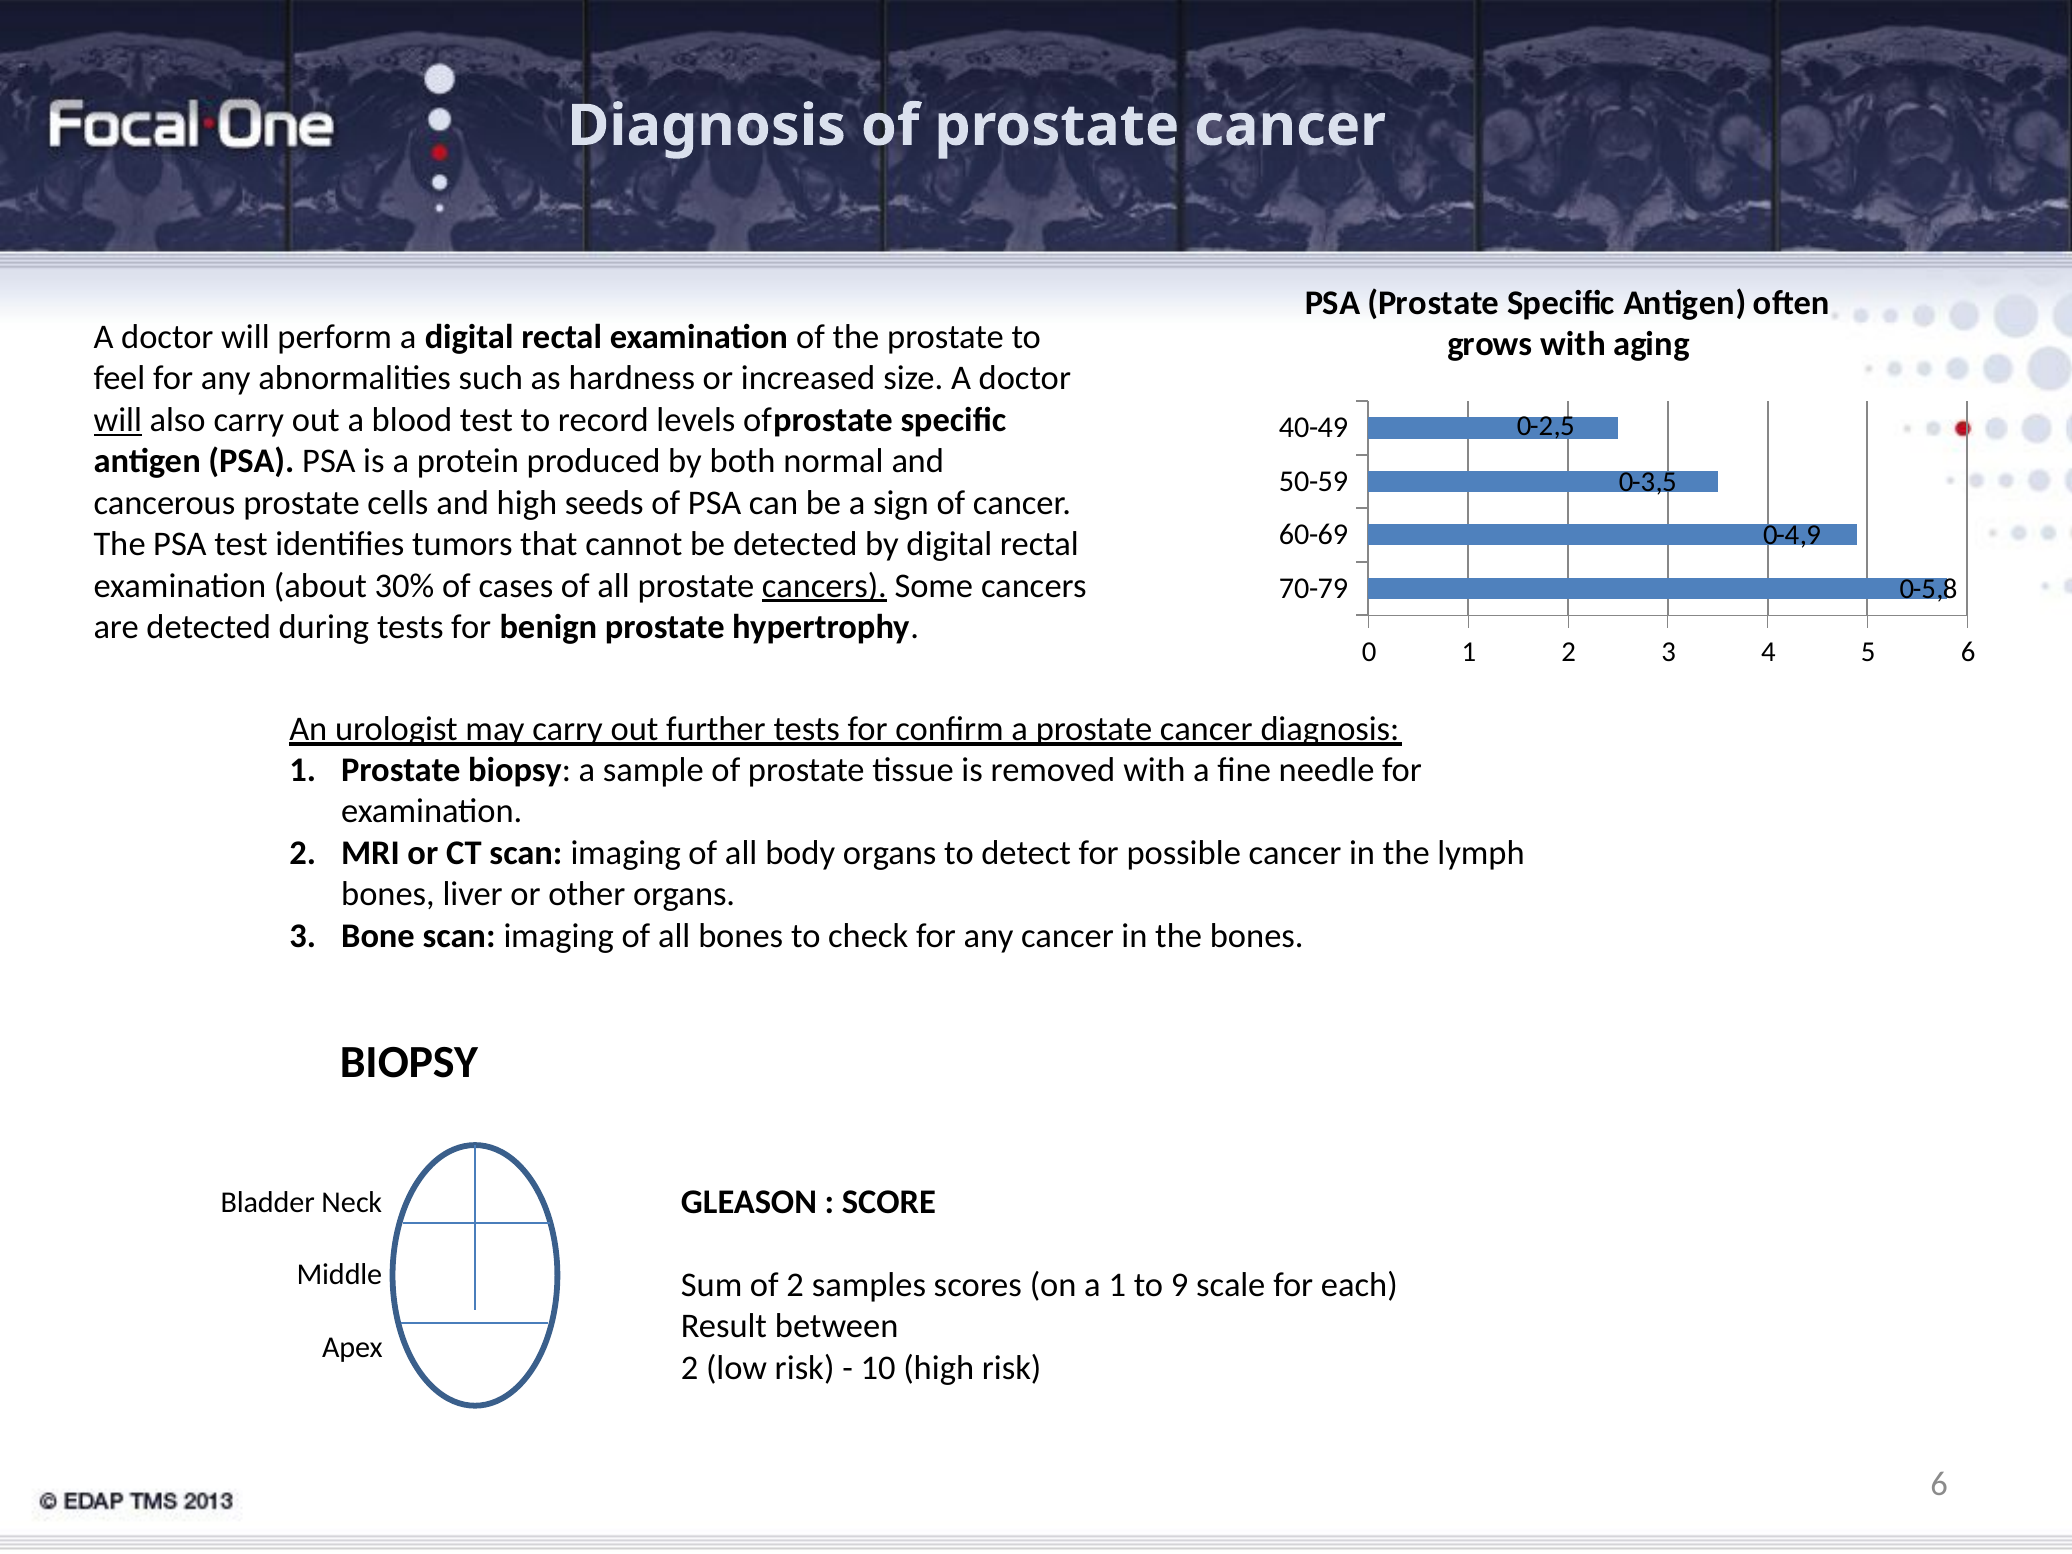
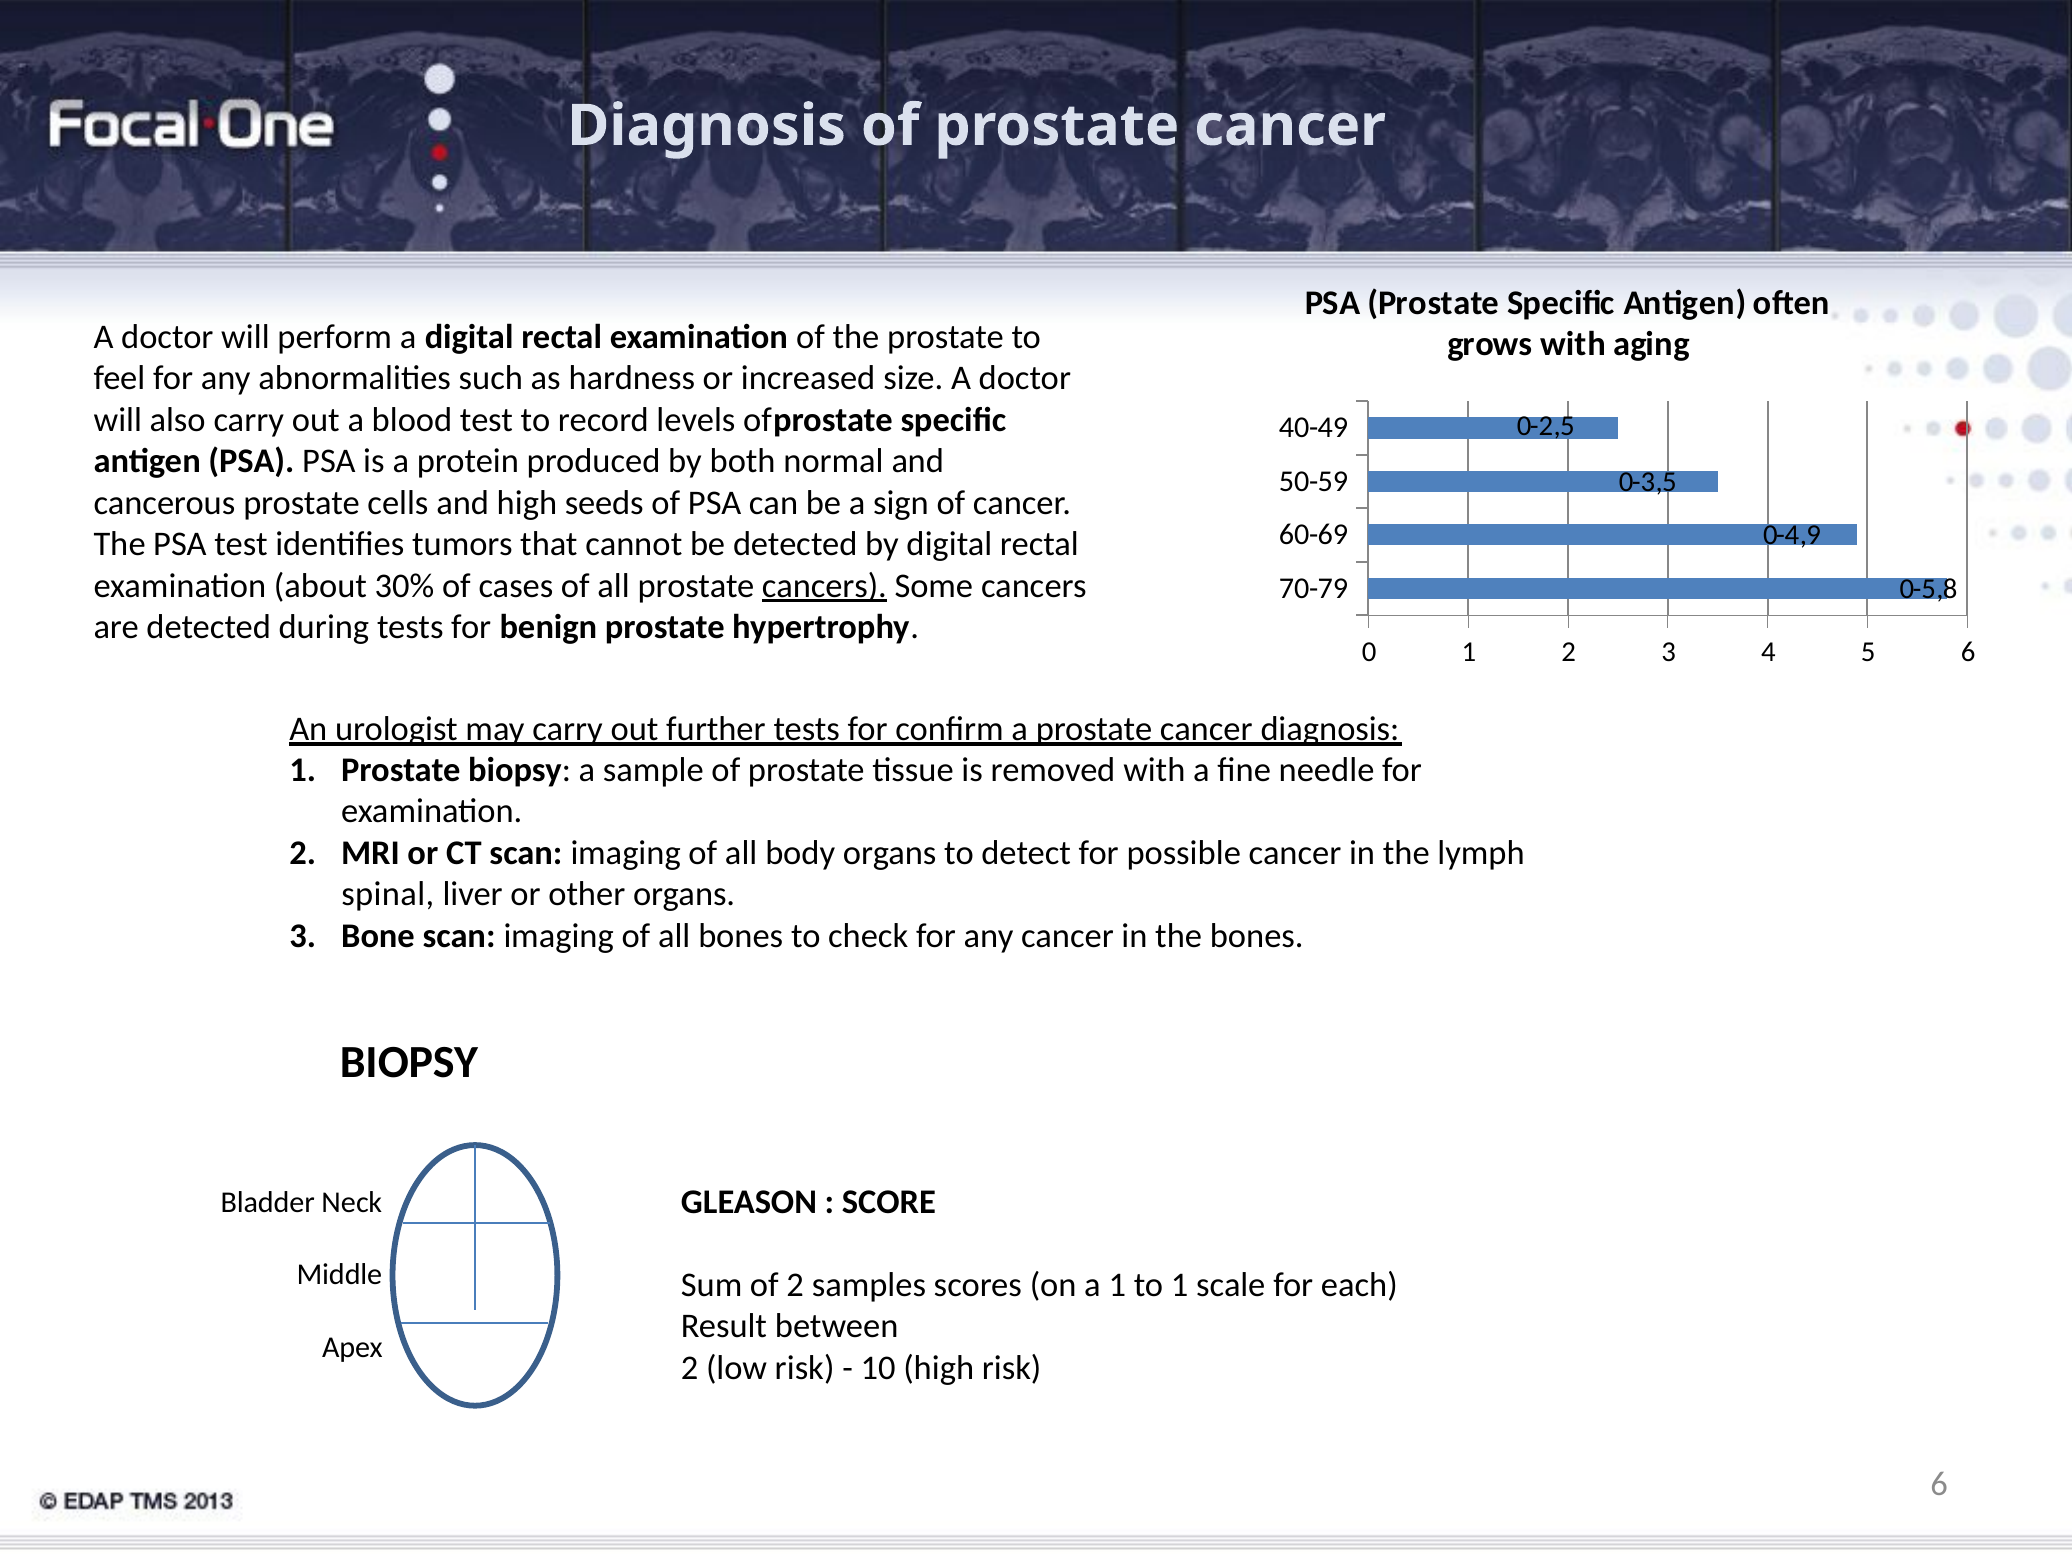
will at (118, 420) underline: present -> none
bones at (388, 894): bones -> spinal
to 9: 9 -> 1
